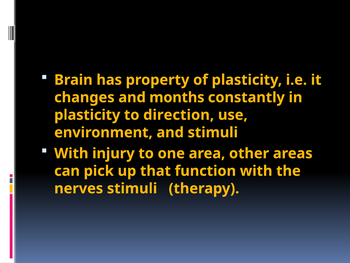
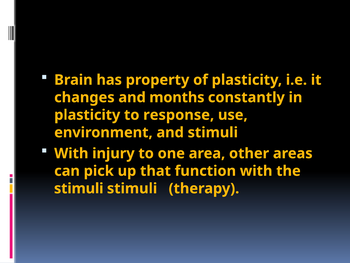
direction: direction -> response
nerves at (79, 188): nerves -> stimuli
